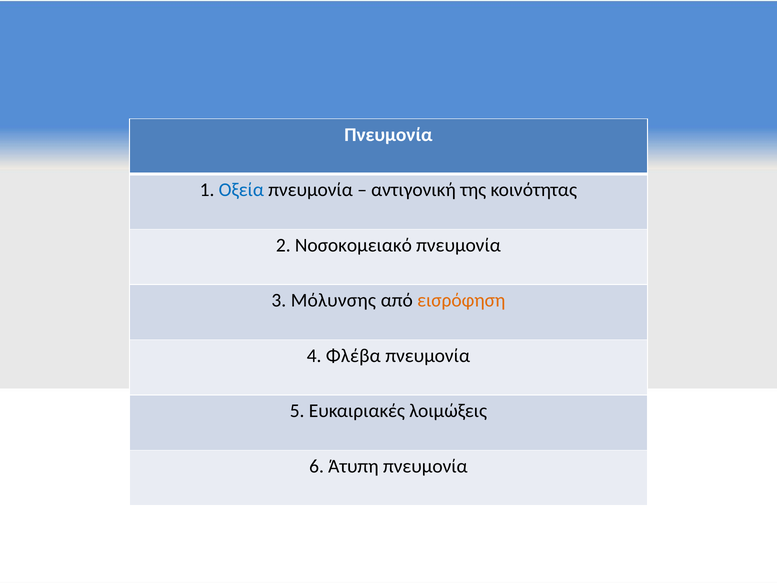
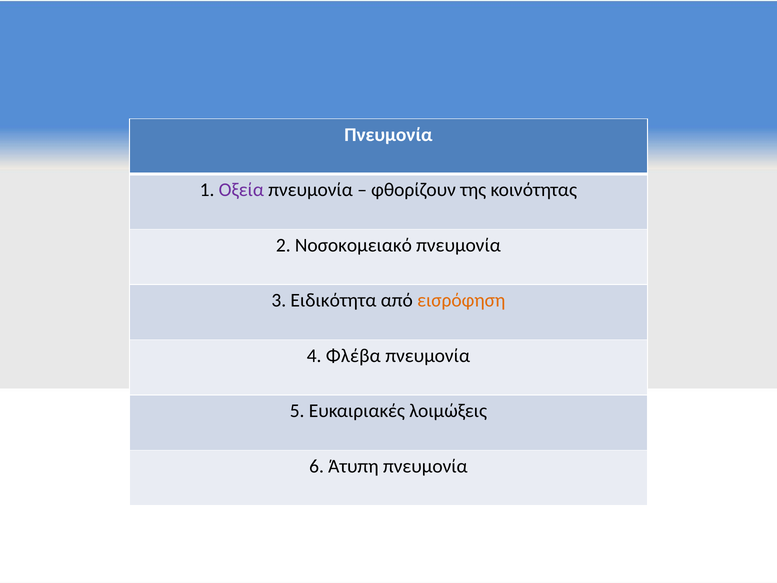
Οξεία colour: blue -> purple
αντιγονική: αντιγονική -> φθορίζουν
Μόλυνσης: Μόλυνσης -> Ειδικότητα
